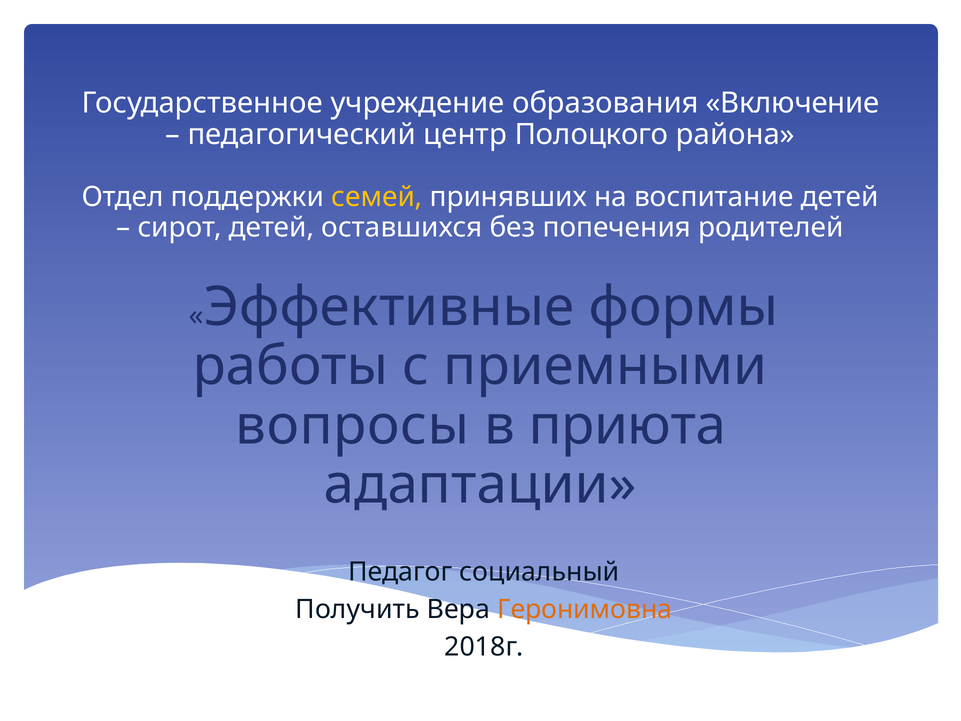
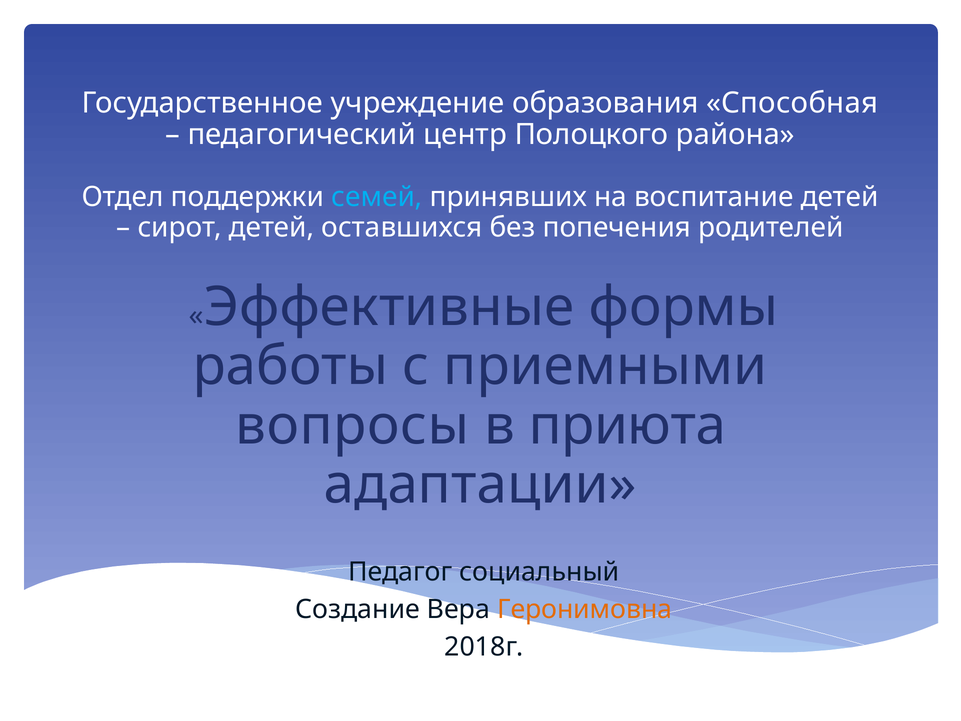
Включение: Включение -> Способная
семей colour: yellow -> light blue
Получить: Получить -> Создание
